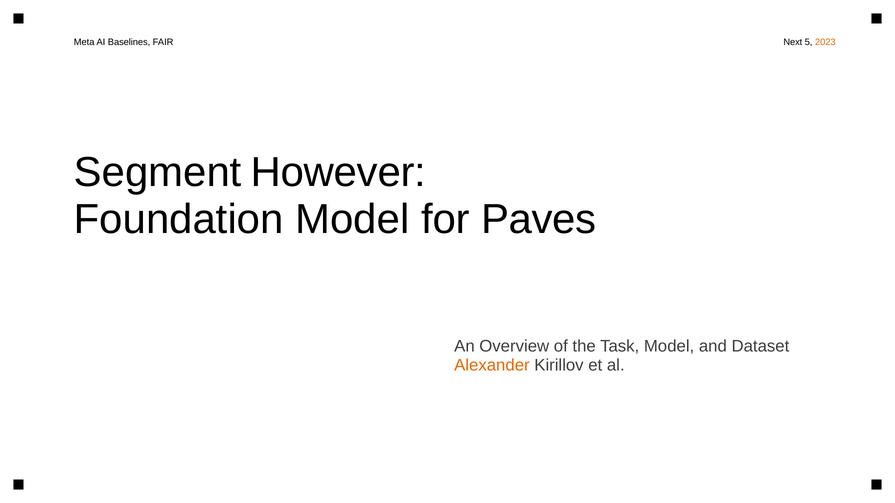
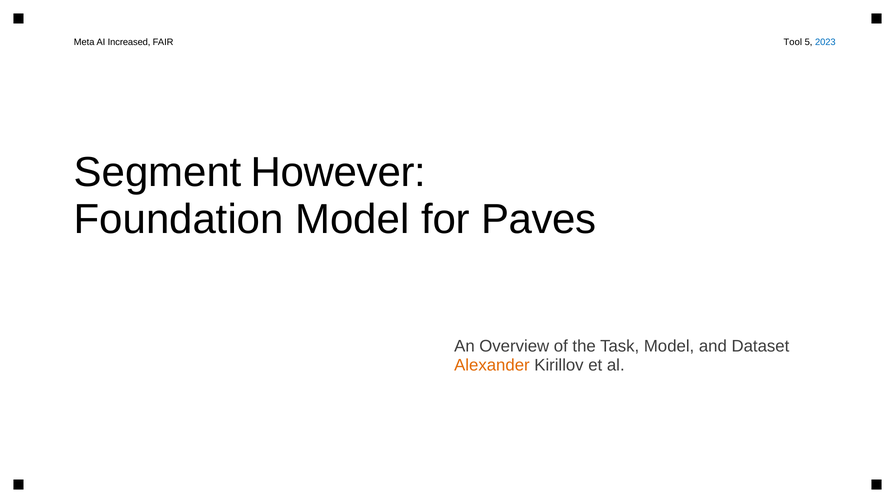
Baselines: Baselines -> Increased
Next: Next -> Tool
2023 colour: orange -> blue
